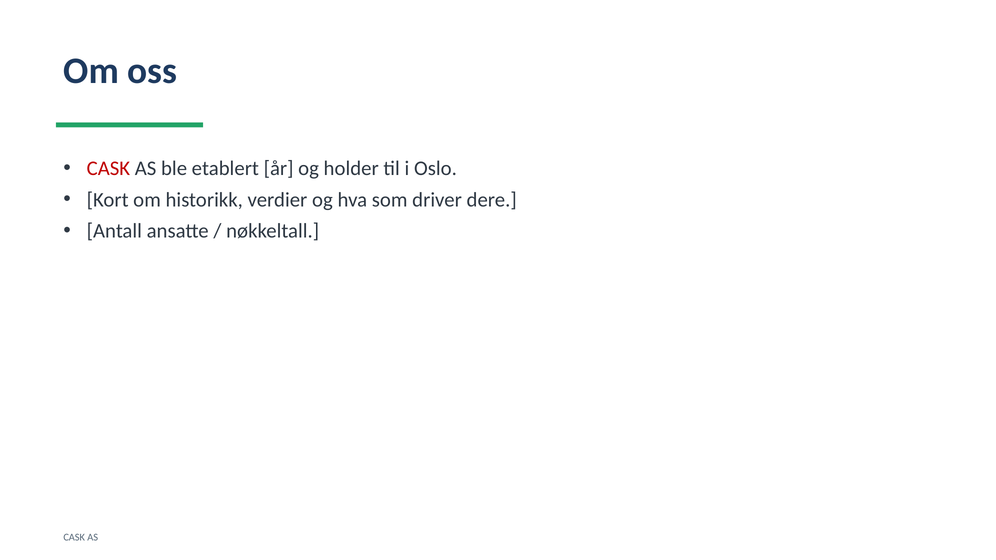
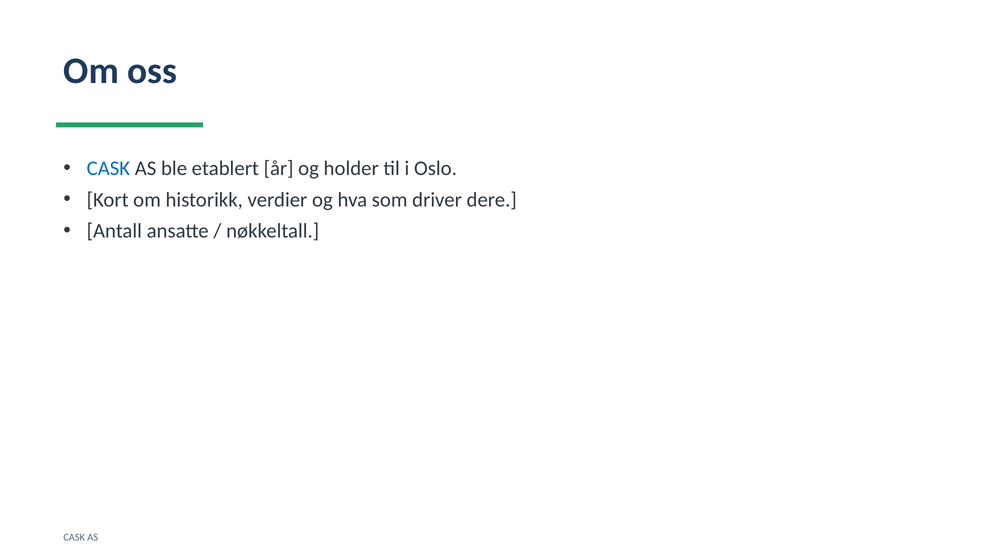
CASK at (108, 169) colour: red -> blue
